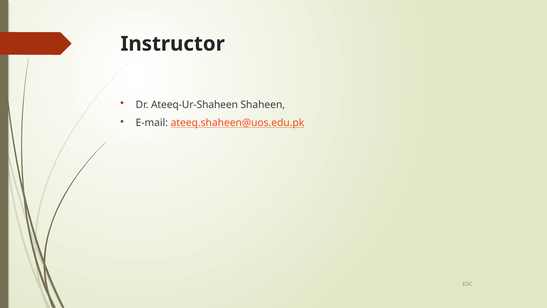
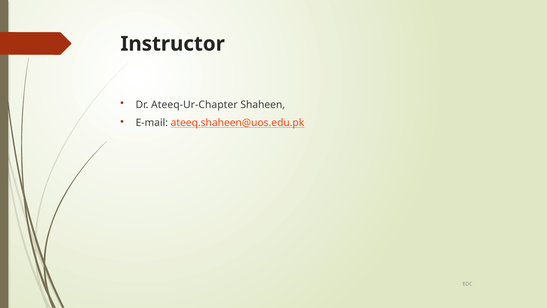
Ateeq-Ur-Shaheen: Ateeq-Ur-Shaheen -> Ateeq-Ur-Chapter
